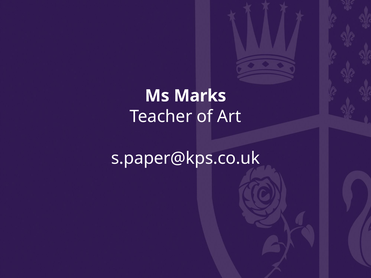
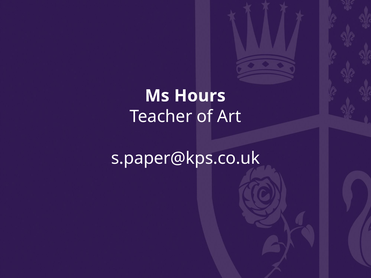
Marks: Marks -> Hours
